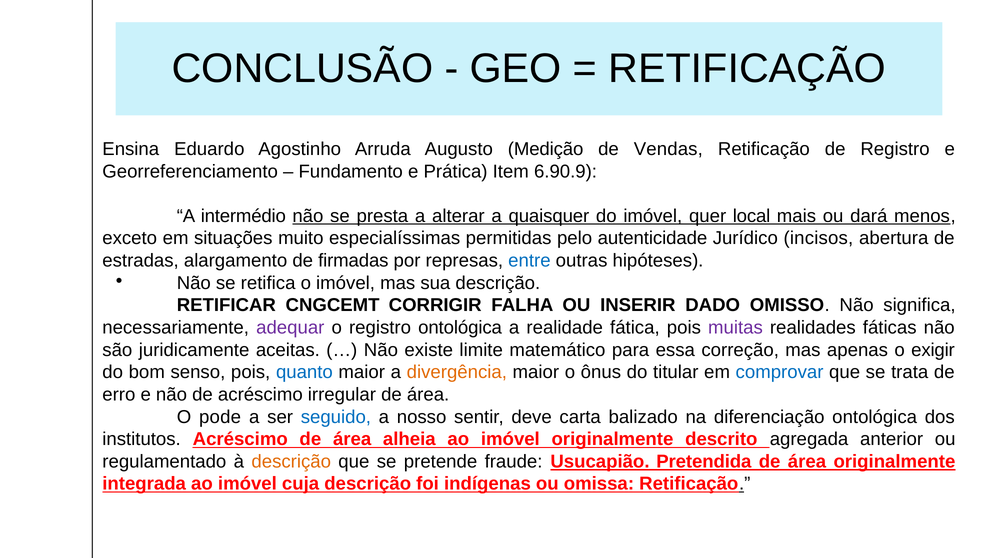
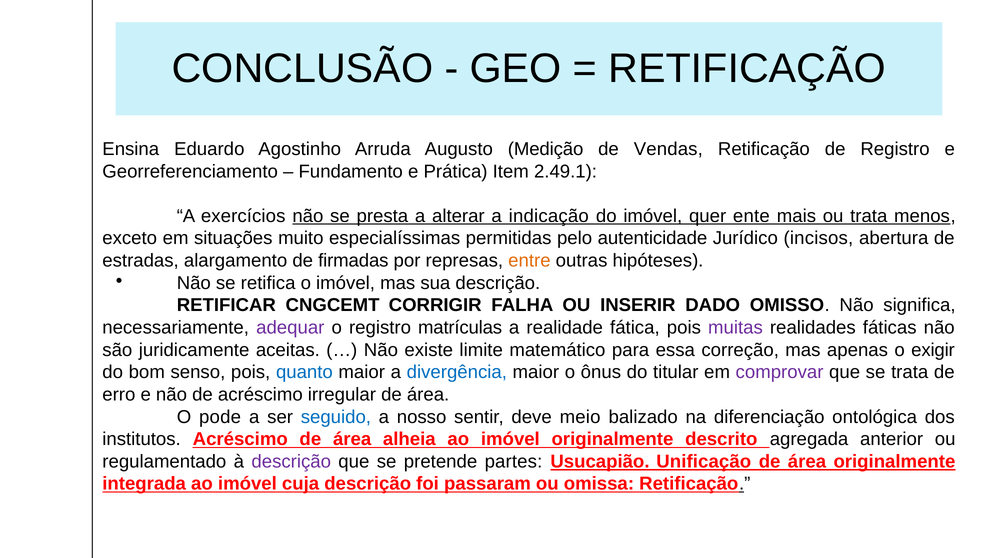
6.90.9: 6.90.9 -> 2.49.1
intermédio: intermédio -> exercícios
quaisquer: quaisquer -> indicação
local: local -> ente
ou dará: dará -> trata
entre colour: blue -> orange
registro ontológica: ontológica -> matrículas
divergência colour: orange -> blue
comprovar colour: blue -> purple
carta: carta -> meio
descrição at (291, 462) colour: orange -> purple
fraude: fraude -> partes
Pretendida: Pretendida -> Unificação
indígenas: indígenas -> passaram
